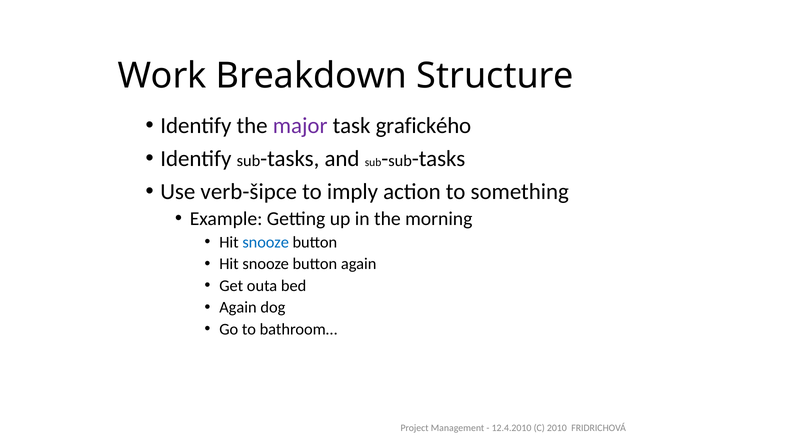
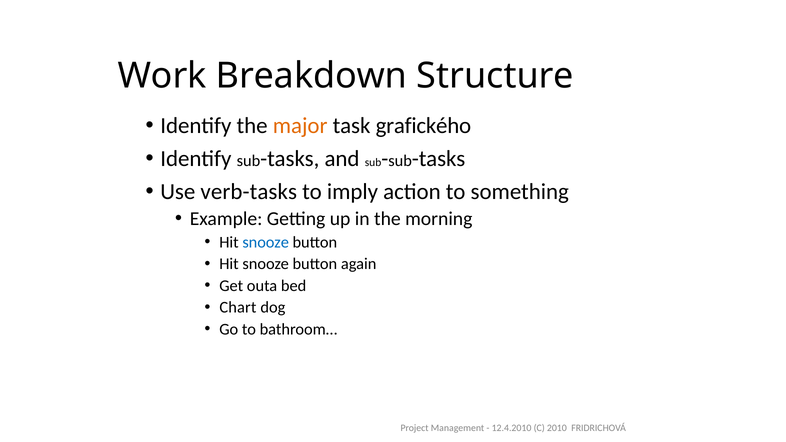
major colour: purple -> orange
verb-šipce: verb-šipce -> verb-tasks
Again at (238, 308): Again -> Chart
